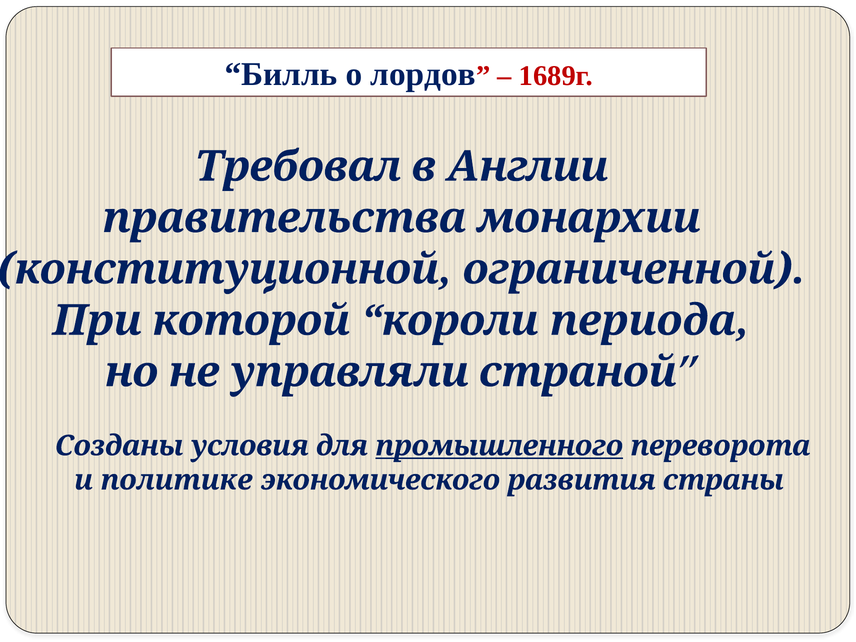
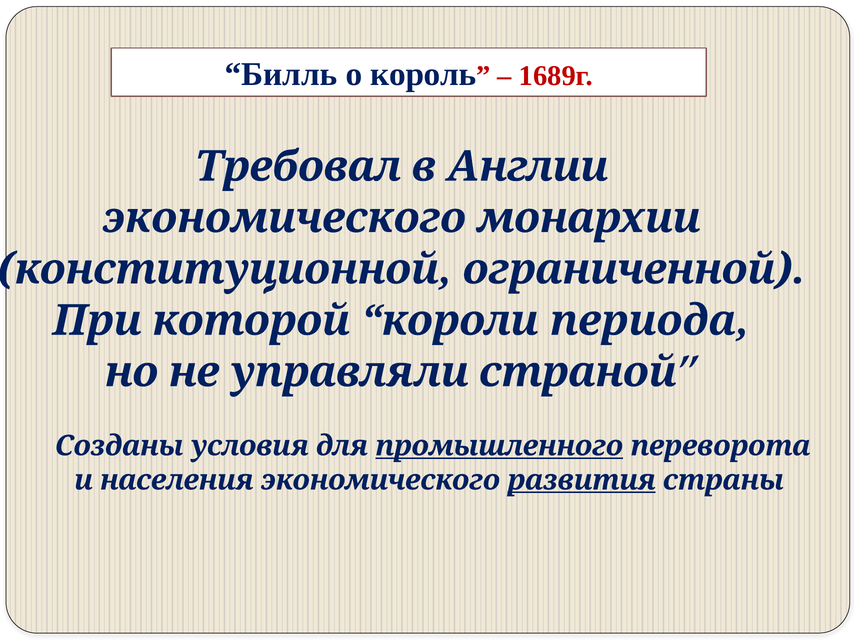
лордов: лордов -> король
правительства at (284, 218): правительства -> экономического
политике: политике -> населения
развития underline: none -> present
